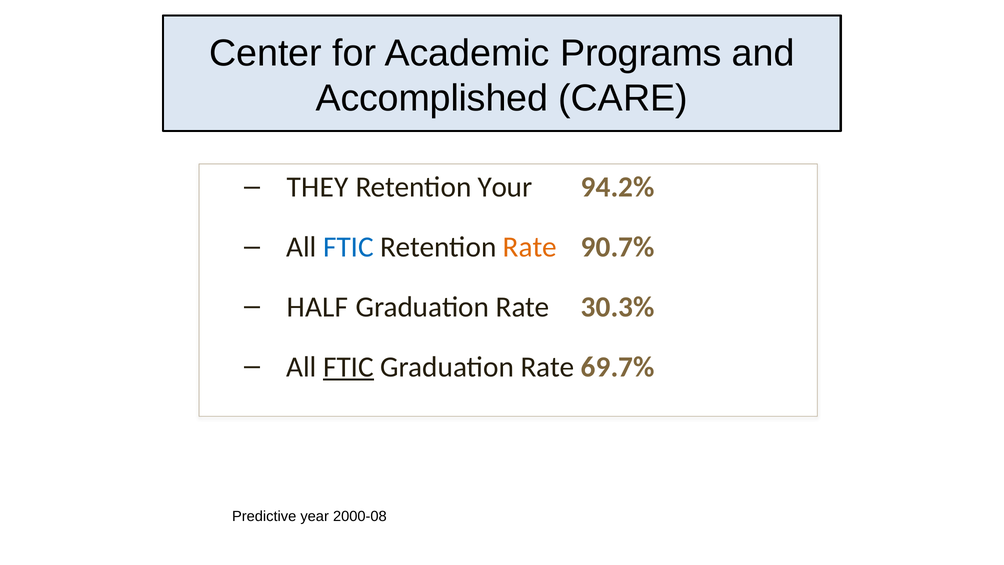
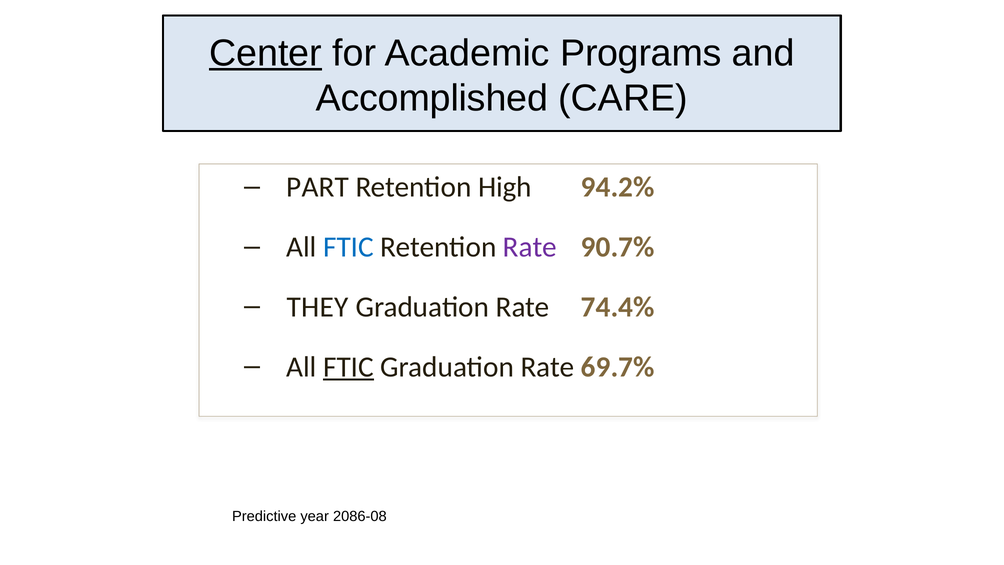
Center underline: none -> present
THEY: THEY -> PART
Your: Your -> High
Rate at (530, 247) colour: orange -> purple
HALF: HALF -> THEY
30.3%: 30.3% -> 74.4%
2000-08: 2000-08 -> 2086-08
